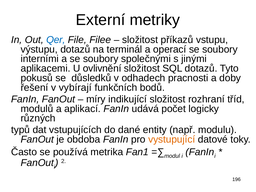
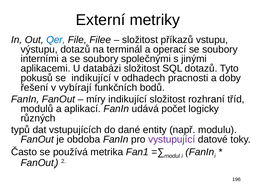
ovlivnění: ovlivnění -> databázi
se důsledků: důsledků -> indikující
vystupující colour: orange -> purple
